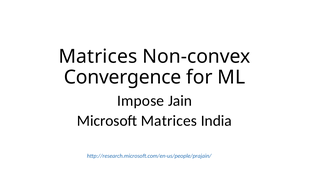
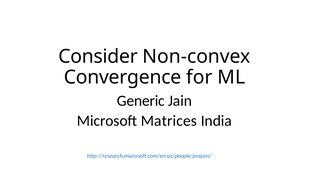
Matrices at (98, 56): Matrices -> Consider
Impose: Impose -> Generic
